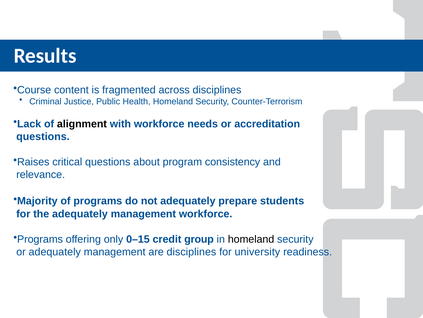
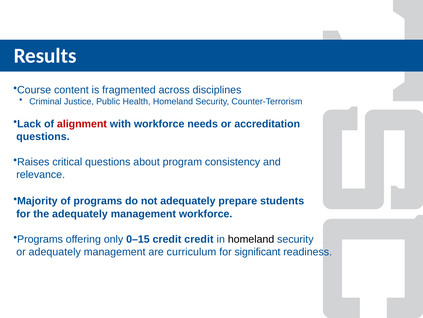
alignment colour: black -> red
credit group: group -> credit
are disciplines: disciplines -> curriculum
university: university -> significant
